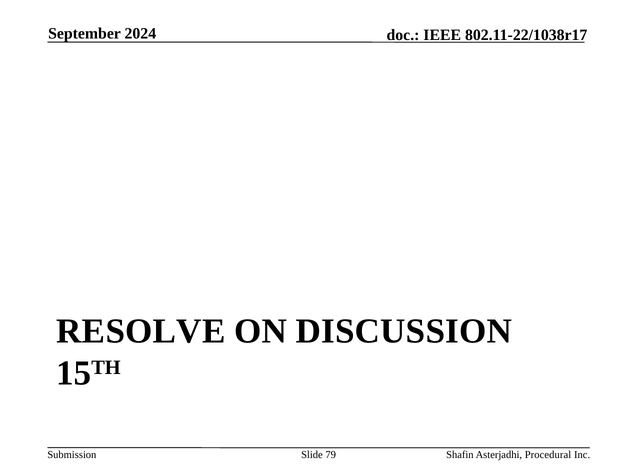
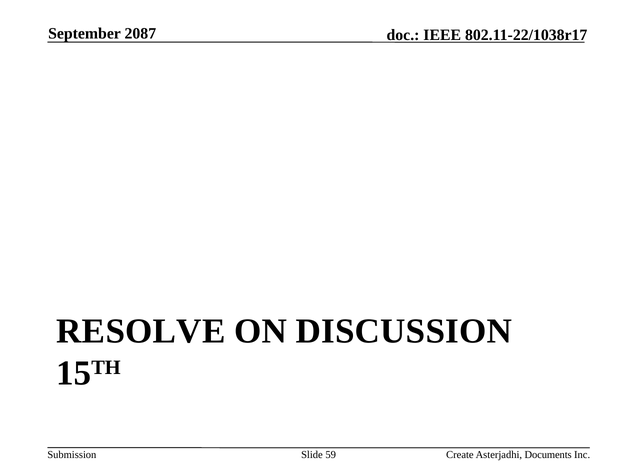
2024: 2024 -> 2087
79: 79 -> 59
Shafin: Shafin -> Create
Procedural: Procedural -> Documents
